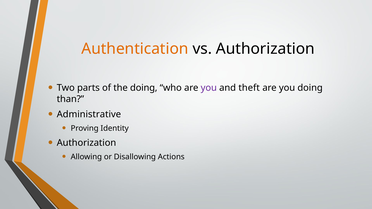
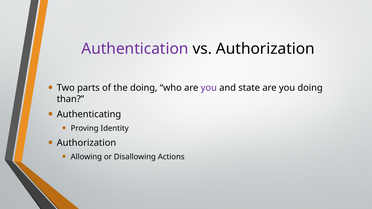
Authentication colour: orange -> purple
theft: theft -> state
Administrative: Administrative -> Authenticating
